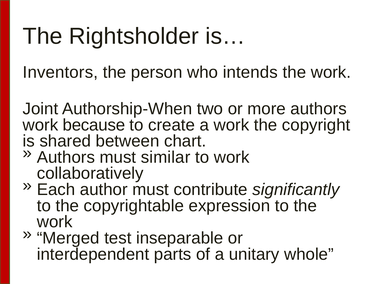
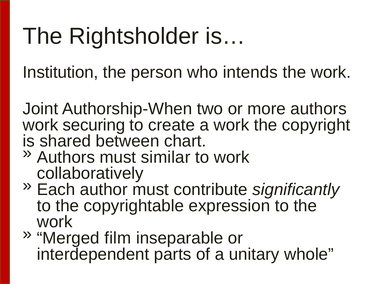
Inventors: Inventors -> Institution
because: because -> securing
test: test -> film
